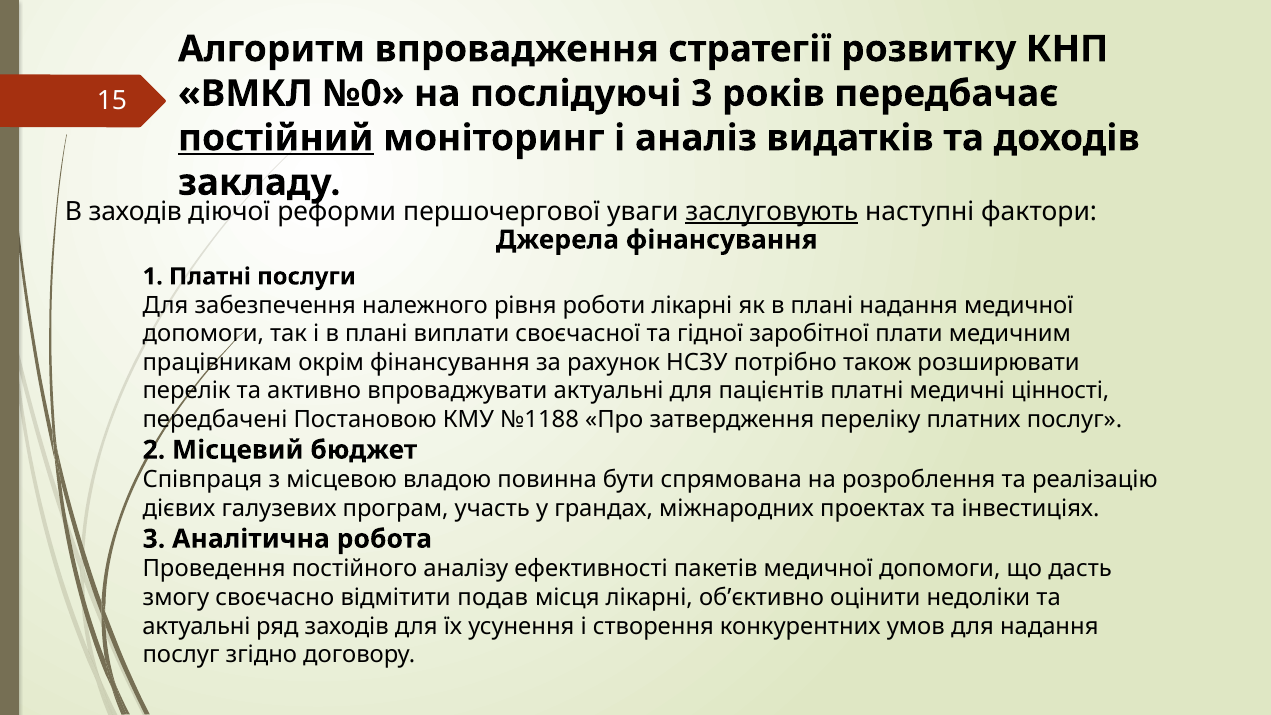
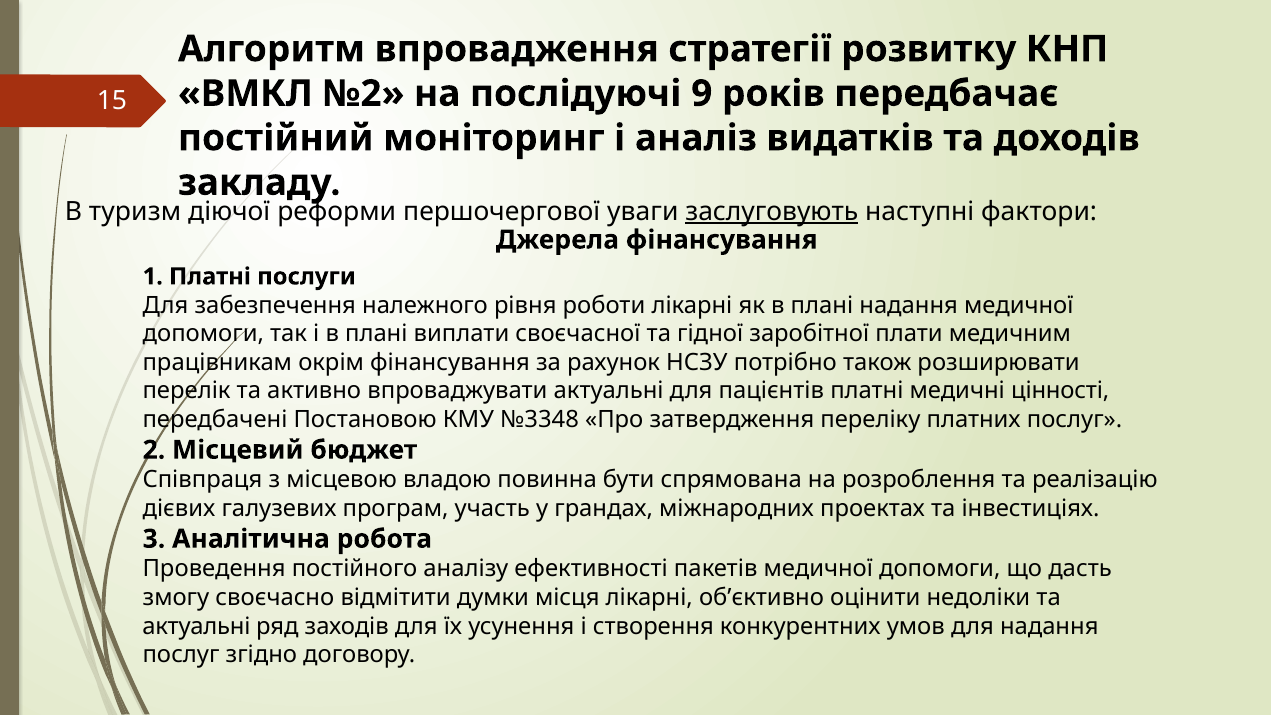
№0: №0 -> №2
послідуючі 3: 3 -> 9
постійний underline: present -> none
В заходів: заходів -> туризм
№1188: №1188 -> №3348
подав: подав -> думки
